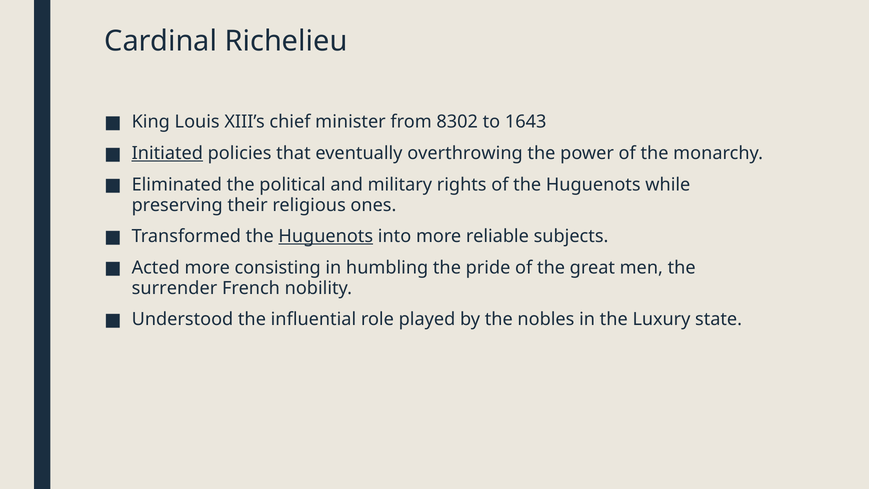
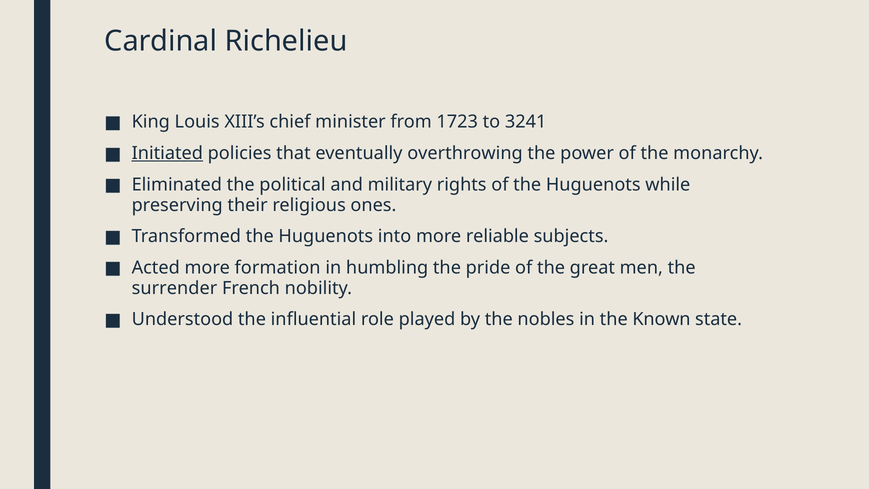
8302: 8302 -> 1723
1643: 1643 -> 3241
Huguenots at (326, 236) underline: present -> none
consisting: consisting -> formation
Luxury: Luxury -> Known
